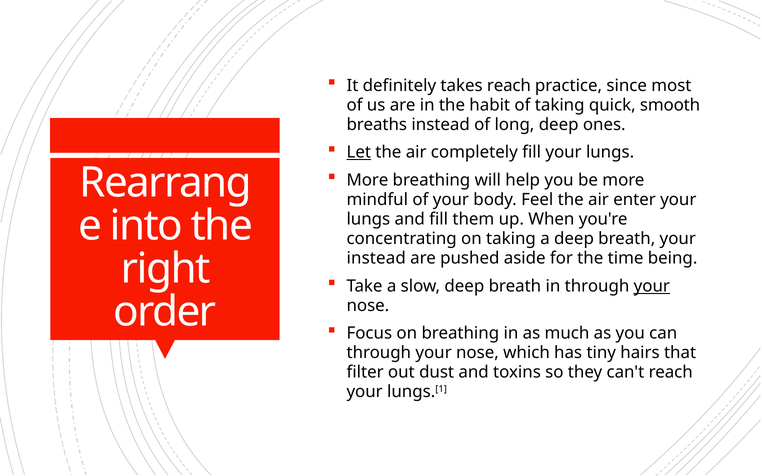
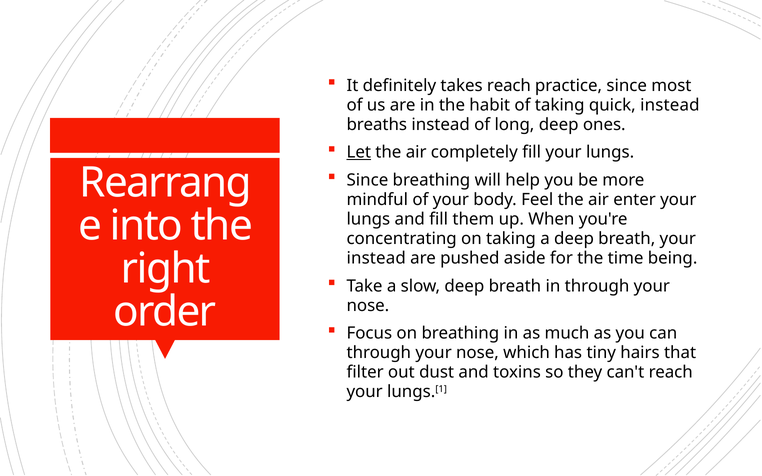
quick smooth: smooth -> instead
More at (367, 180): More -> Since
your at (652, 286) underline: present -> none
